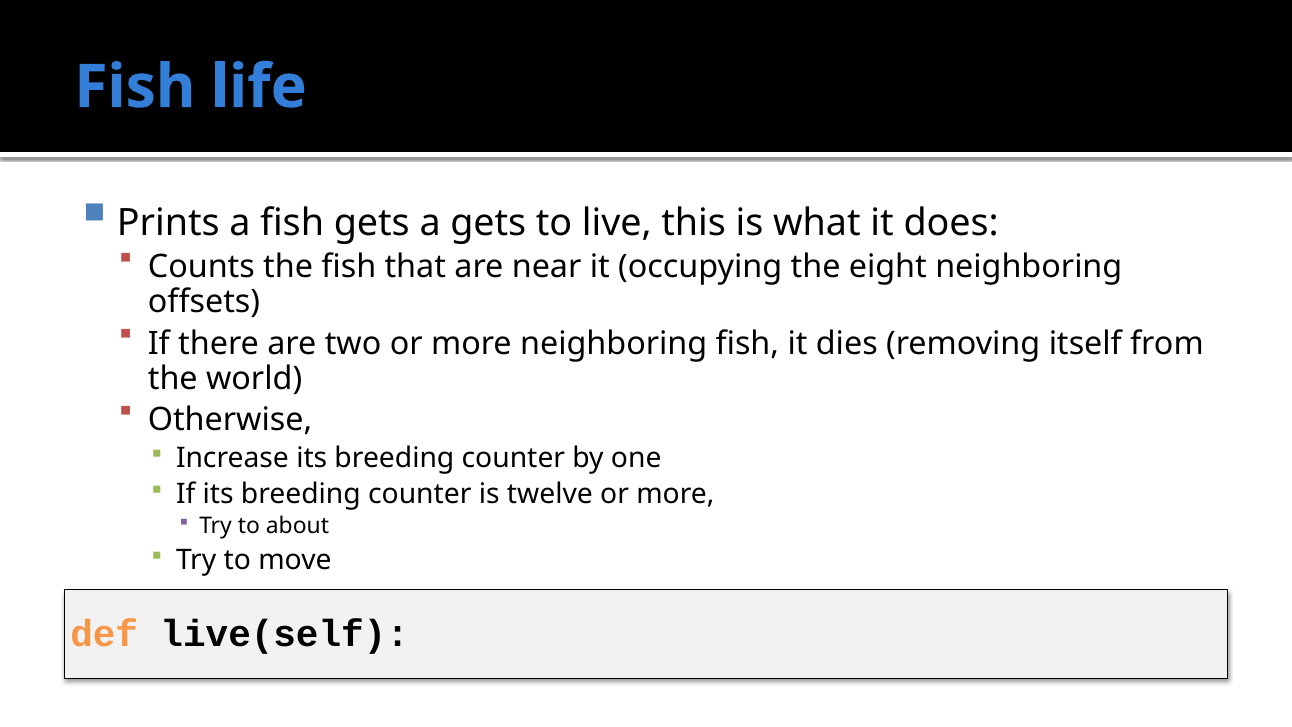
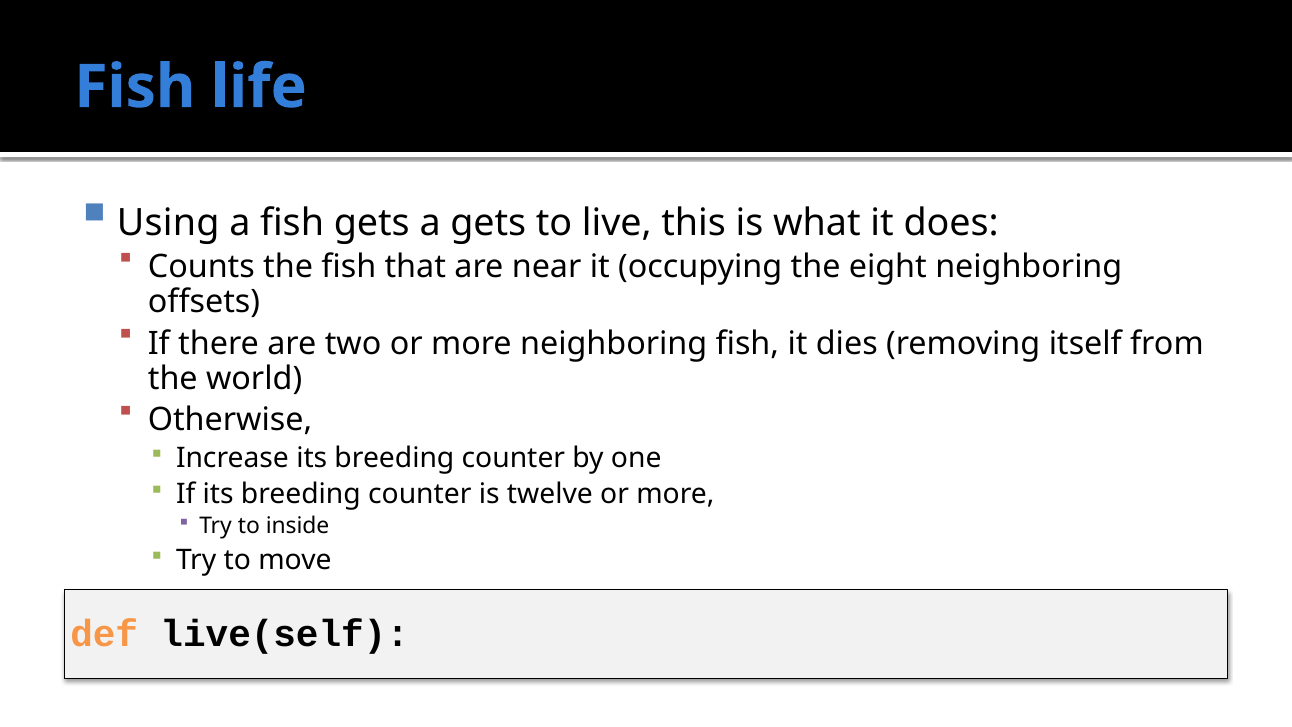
Prints: Prints -> Using
about: about -> inside
